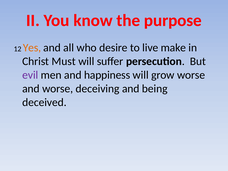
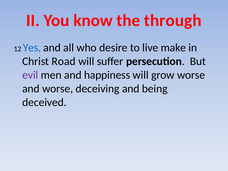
purpose: purpose -> through
Yes colour: orange -> blue
Must: Must -> Road
